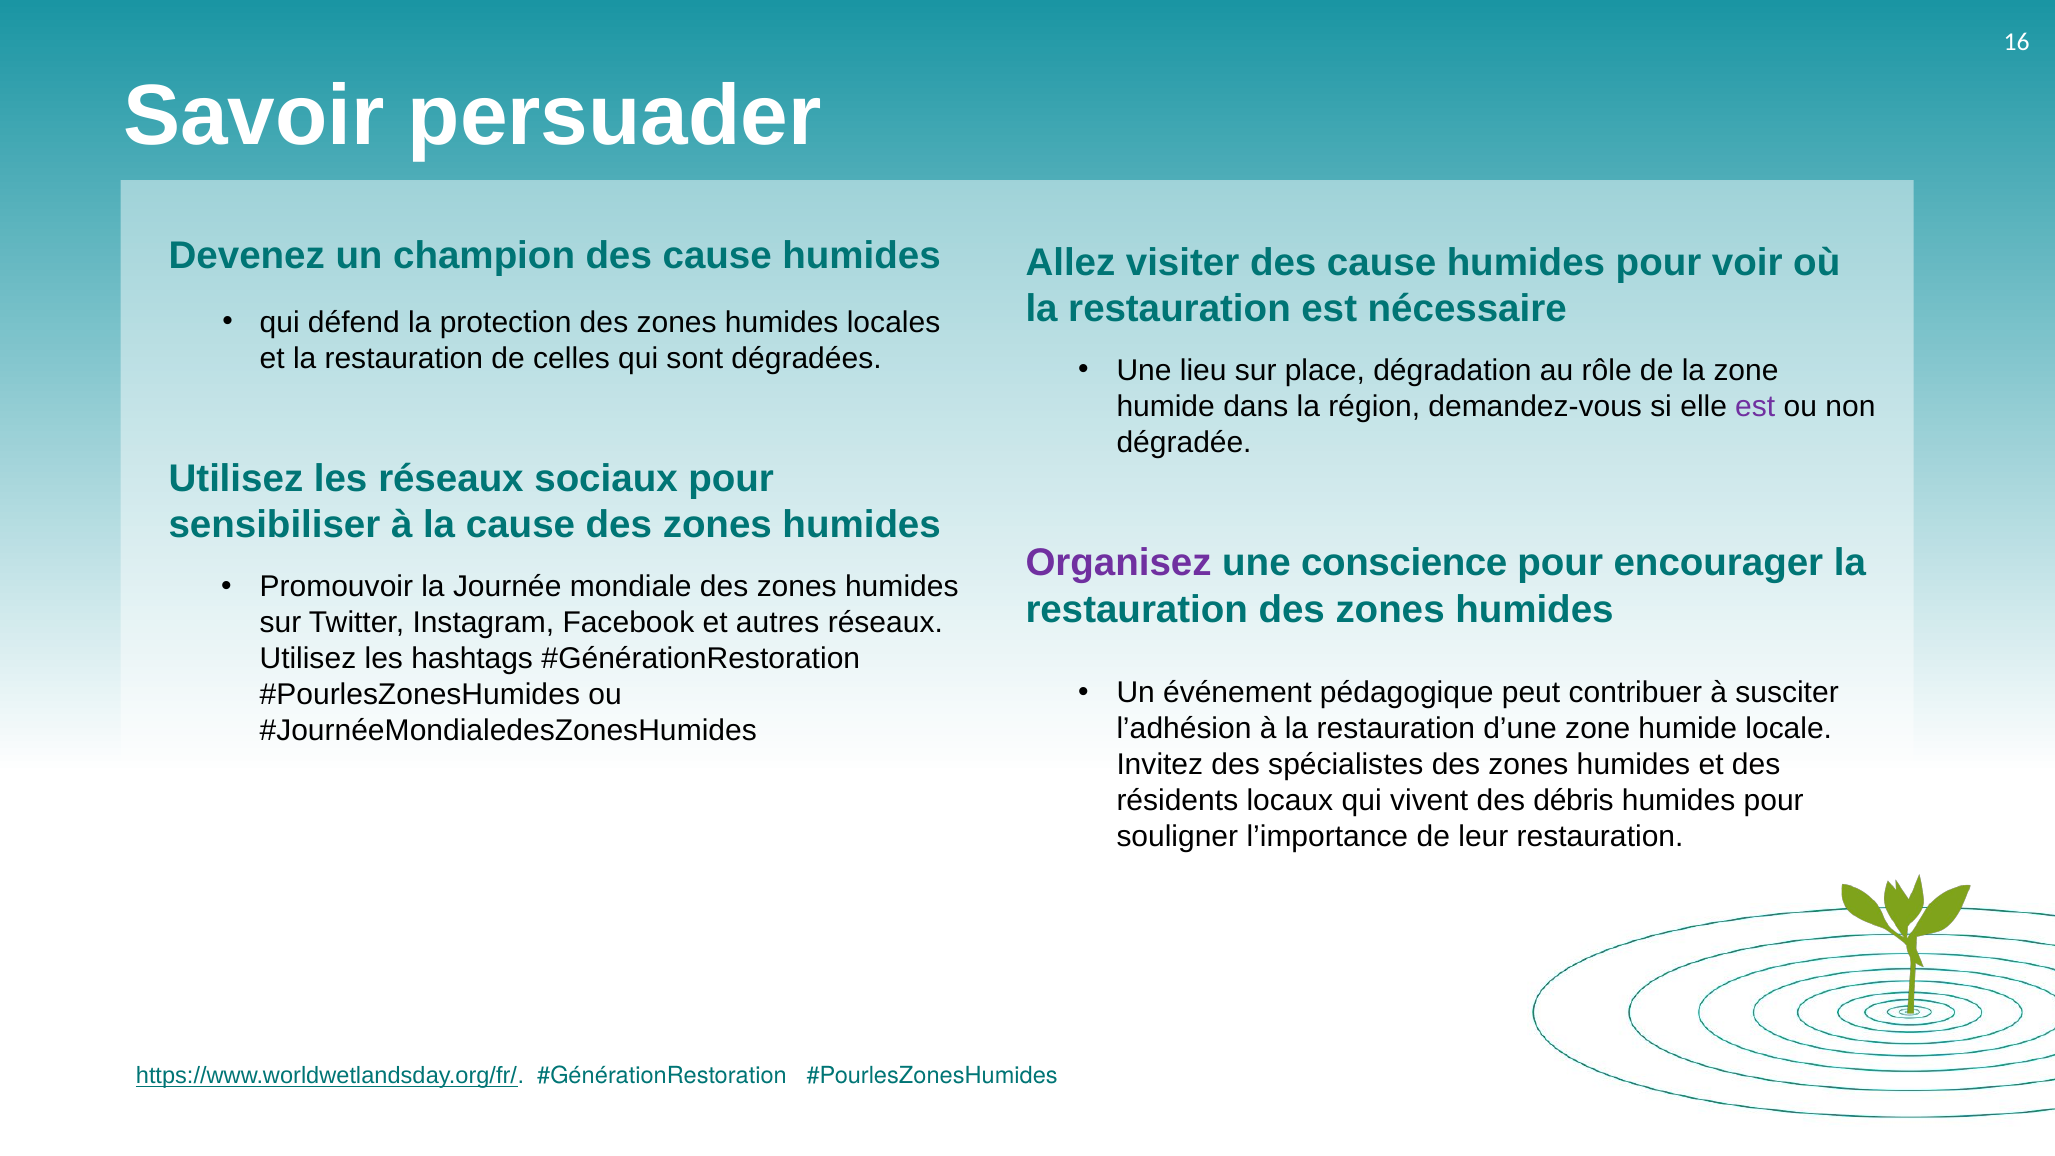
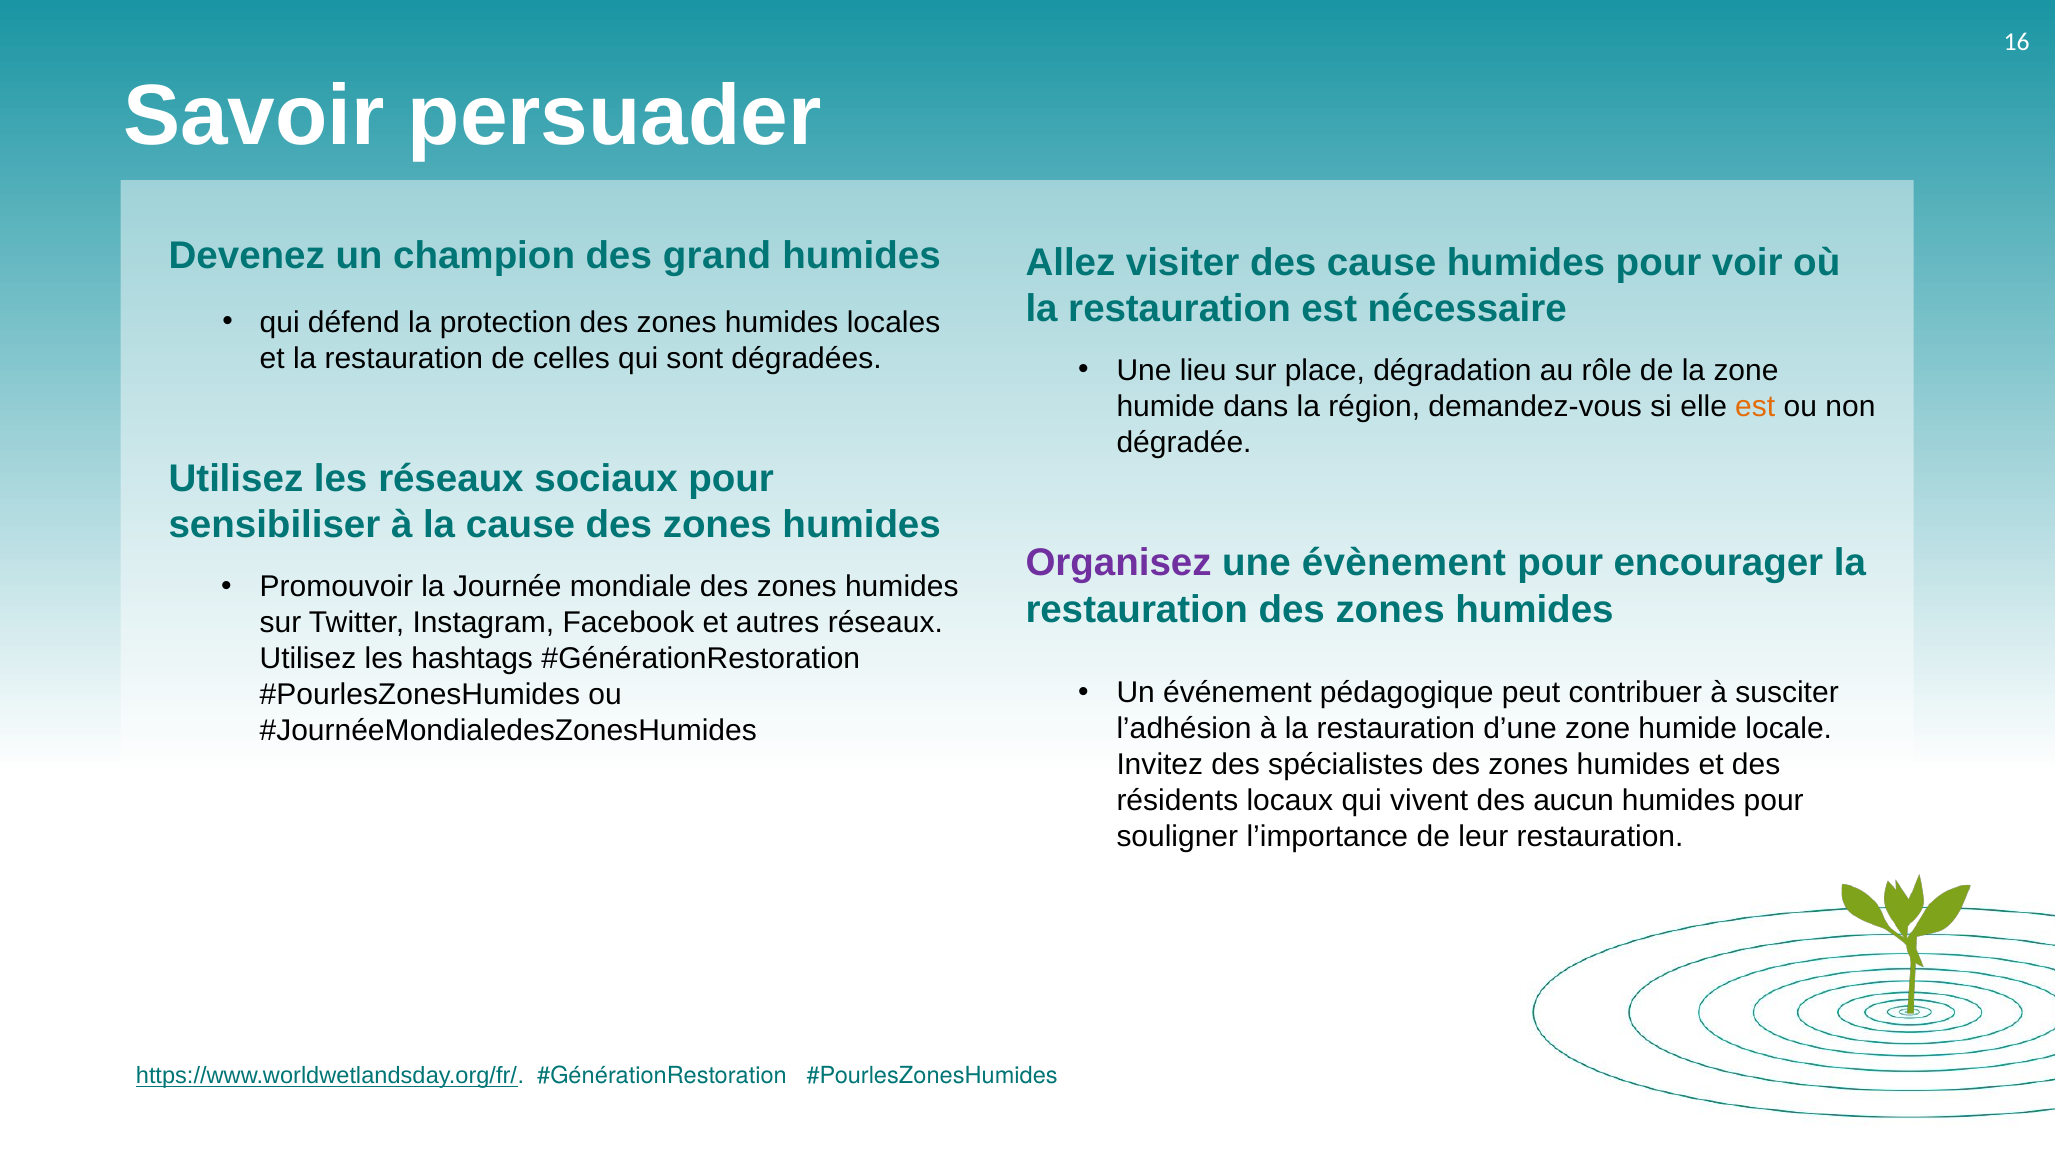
champion des cause: cause -> grand
est at (1755, 407) colour: purple -> orange
conscience: conscience -> évènement
débris: débris -> aucun
